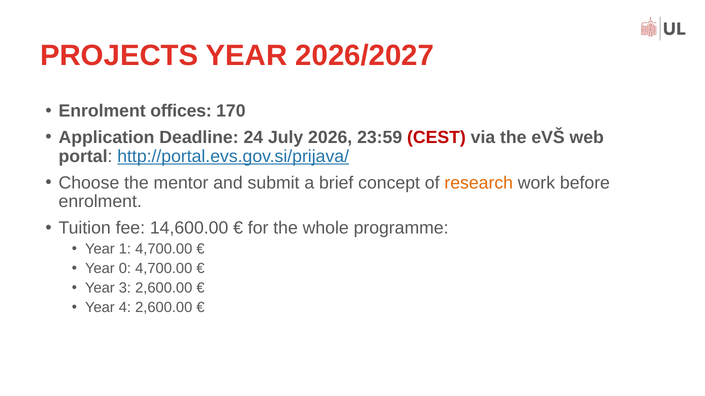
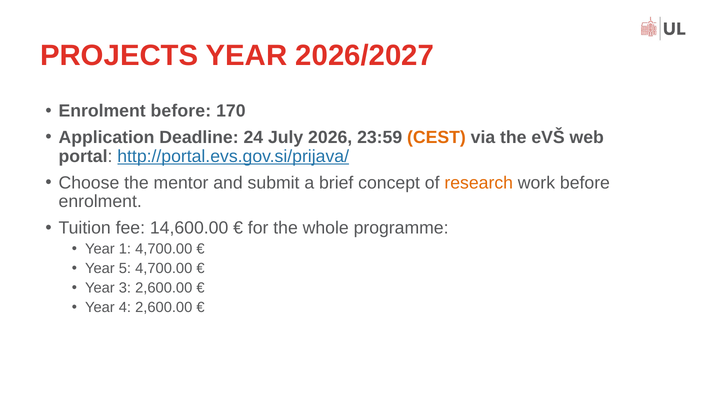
Enrolment offices: offices -> before
CEST colour: red -> orange
0: 0 -> 5
